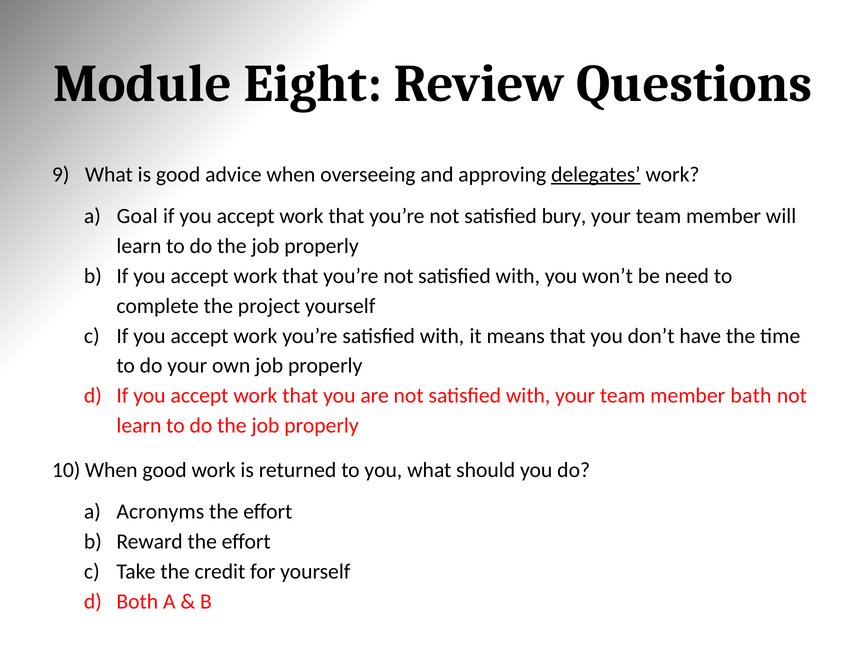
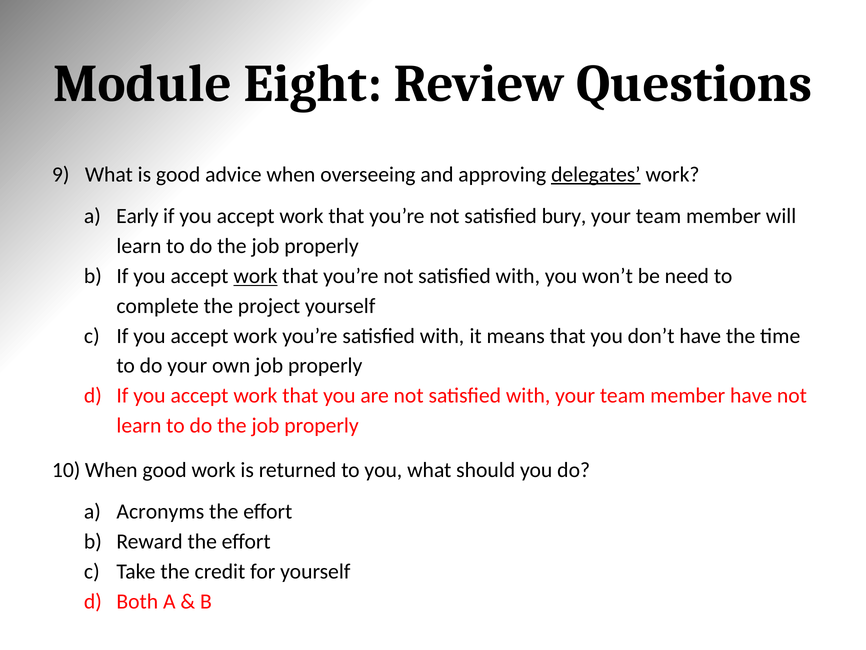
Goal: Goal -> Early
work at (255, 276) underline: none -> present
member bath: bath -> have
